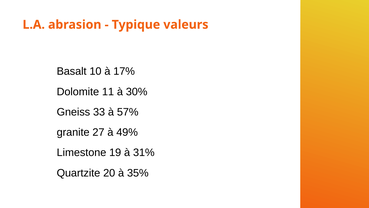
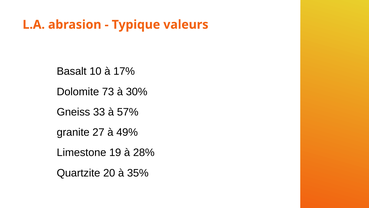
11: 11 -> 73
31%: 31% -> 28%
